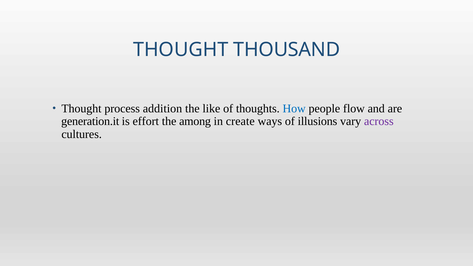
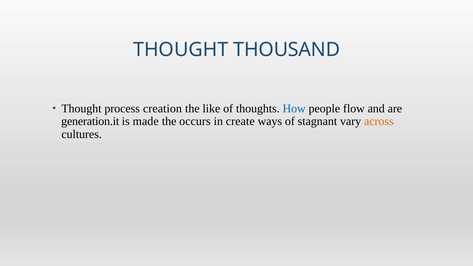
addition: addition -> creation
effort: effort -> made
among: among -> occurs
illusions: illusions -> stagnant
across colour: purple -> orange
